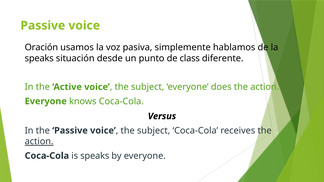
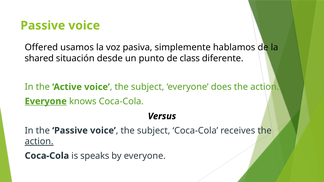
Oración: Oración -> Offered
speaks at (39, 58): speaks -> shared
Everyone at (46, 101) underline: none -> present
